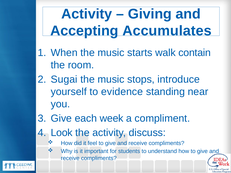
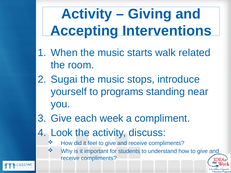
Accumulates: Accumulates -> Interventions
contain: contain -> related
evidence: evidence -> programs
